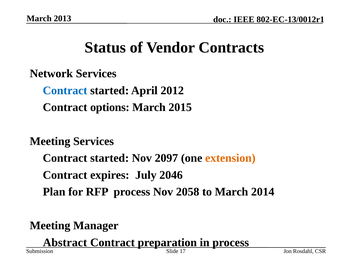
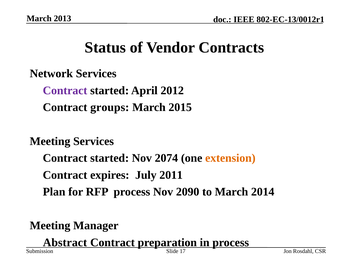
Contract at (65, 90) colour: blue -> purple
options: options -> groups
2097: 2097 -> 2074
2046: 2046 -> 2011
2058: 2058 -> 2090
